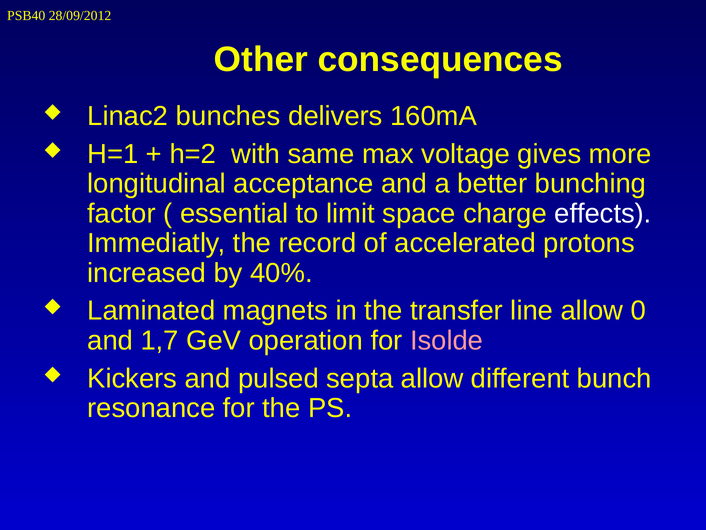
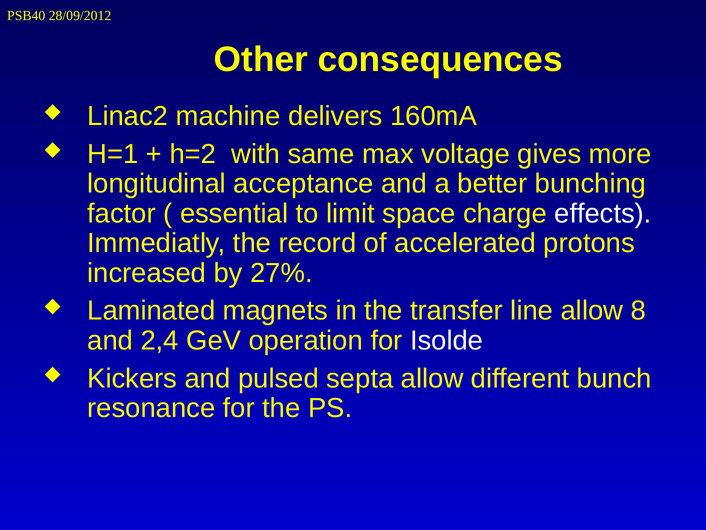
bunches: bunches -> machine
40%: 40% -> 27%
0: 0 -> 8
1,7: 1,7 -> 2,4
Isolde colour: pink -> white
